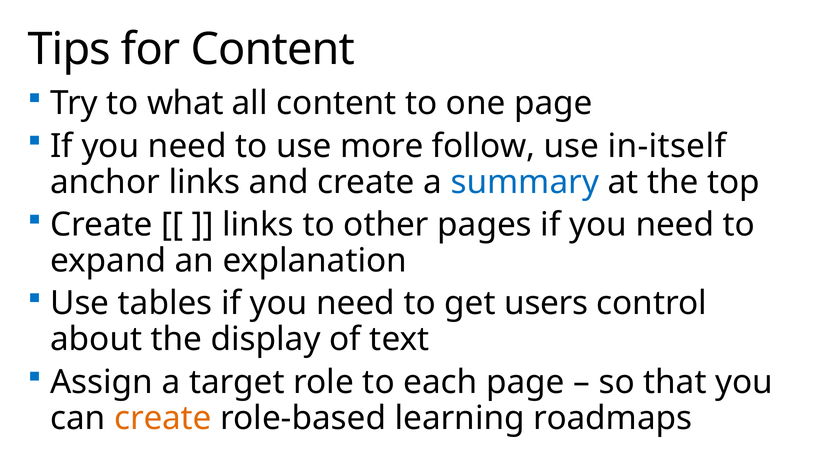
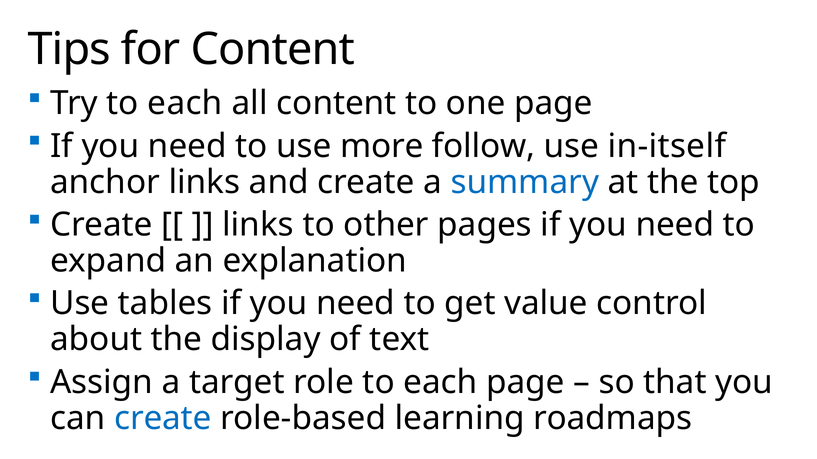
Try to what: what -> each
users: users -> value
create at (163, 419) colour: orange -> blue
